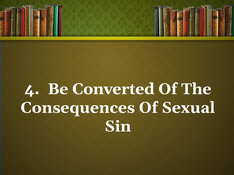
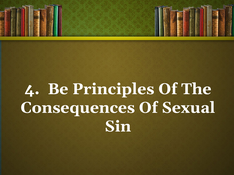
Converted: Converted -> Principles
